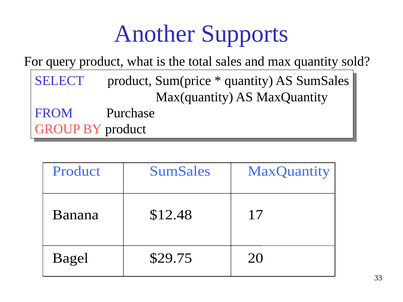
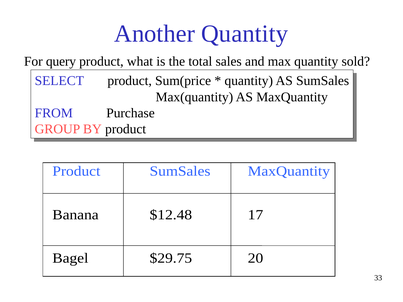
Another Supports: Supports -> Quantity
